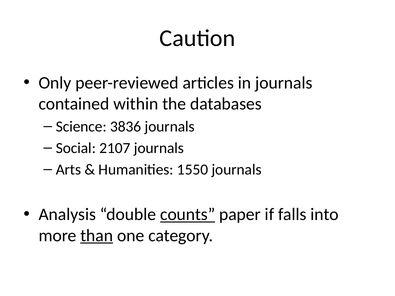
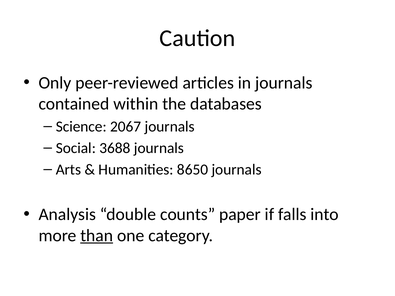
3836: 3836 -> 2067
2107: 2107 -> 3688
1550: 1550 -> 8650
counts underline: present -> none
